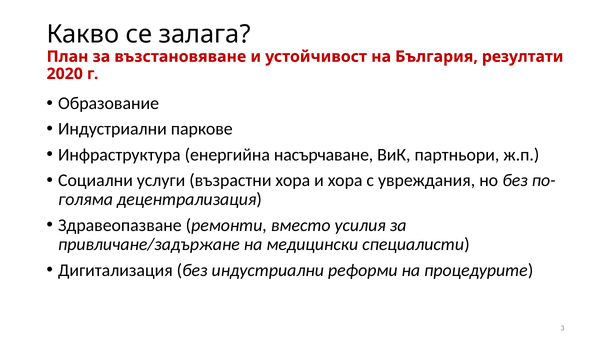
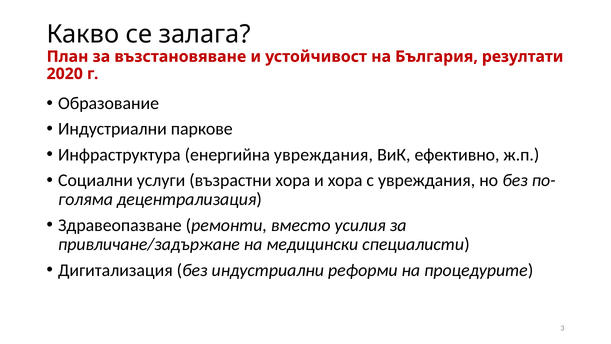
енергийна насърчаване: насърчаване -> увреждания
партньори: партньори -> ефективно
